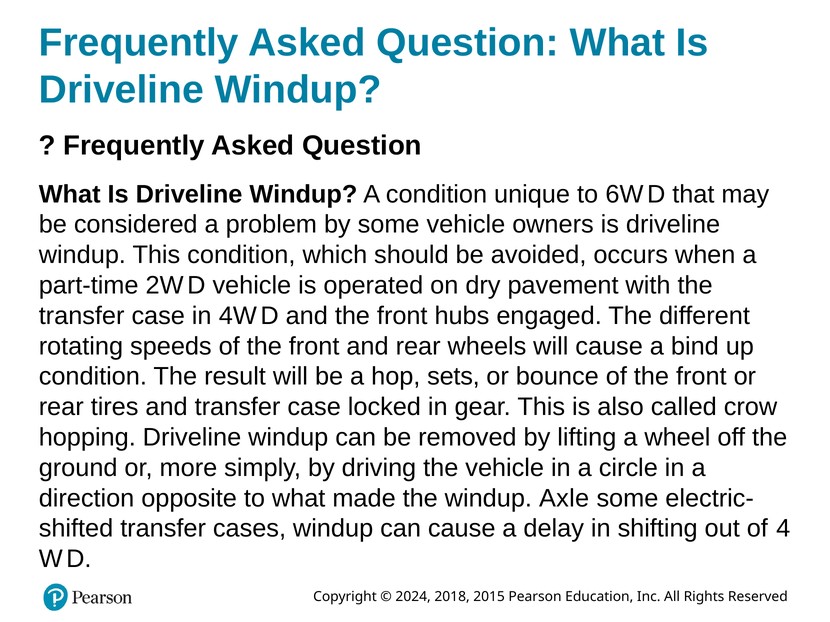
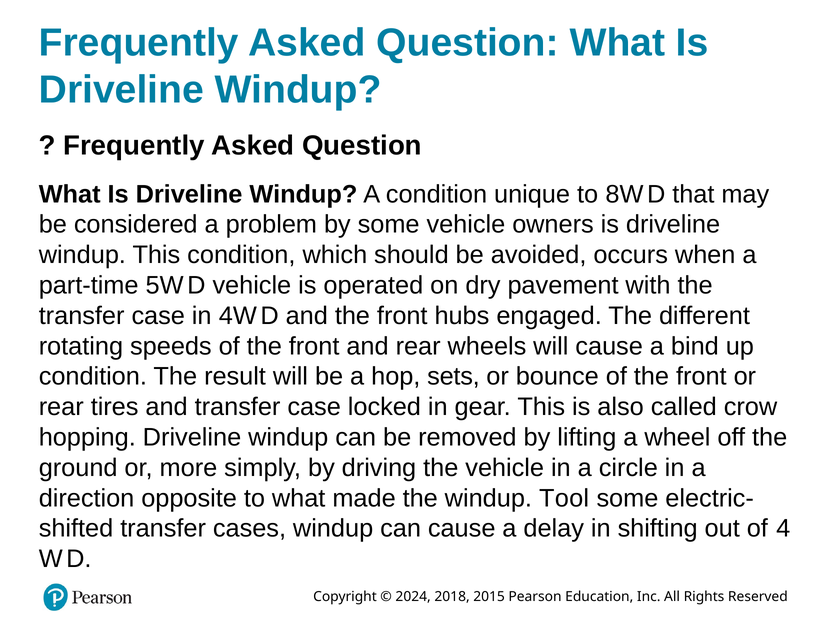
6: 6 -> 8
2: 2 -> 5
Axle: Axle -> Tool
